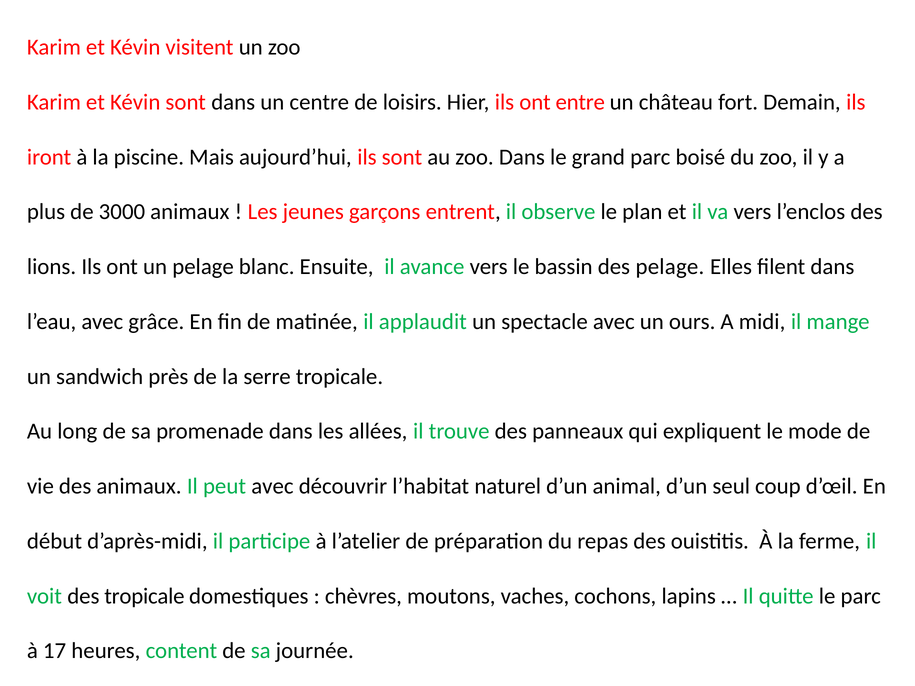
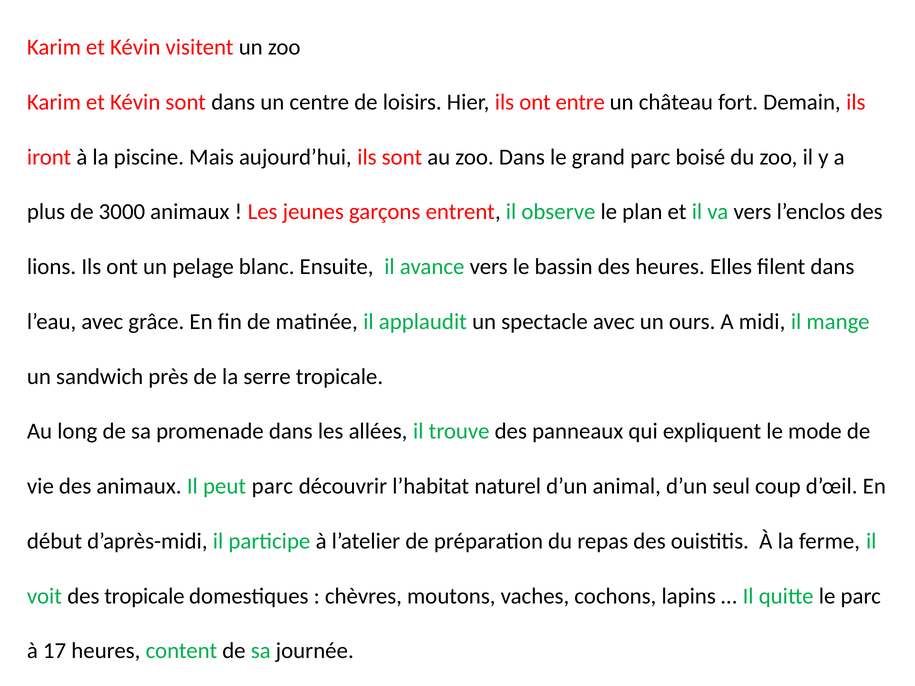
des pelage: pelage -> heures
peut avec: avec -> parc
